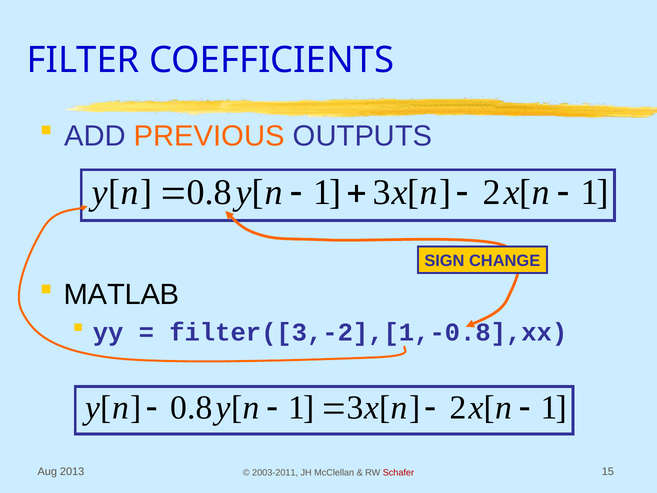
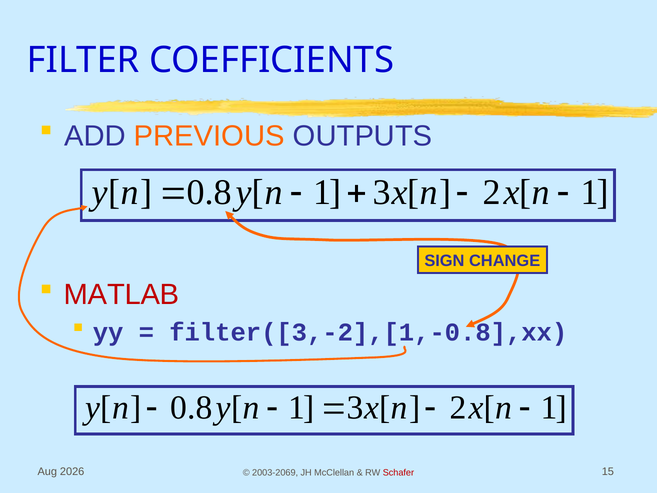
MATLAB colour: black -> red
2013: 2013 -> 2026
2003-2011: 2003-2011 -> 2003-2069
